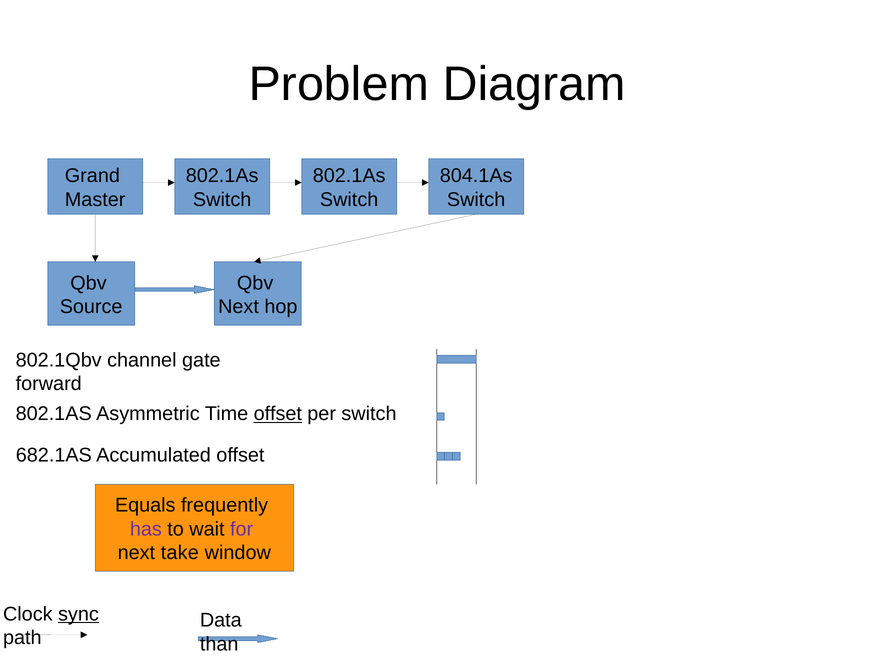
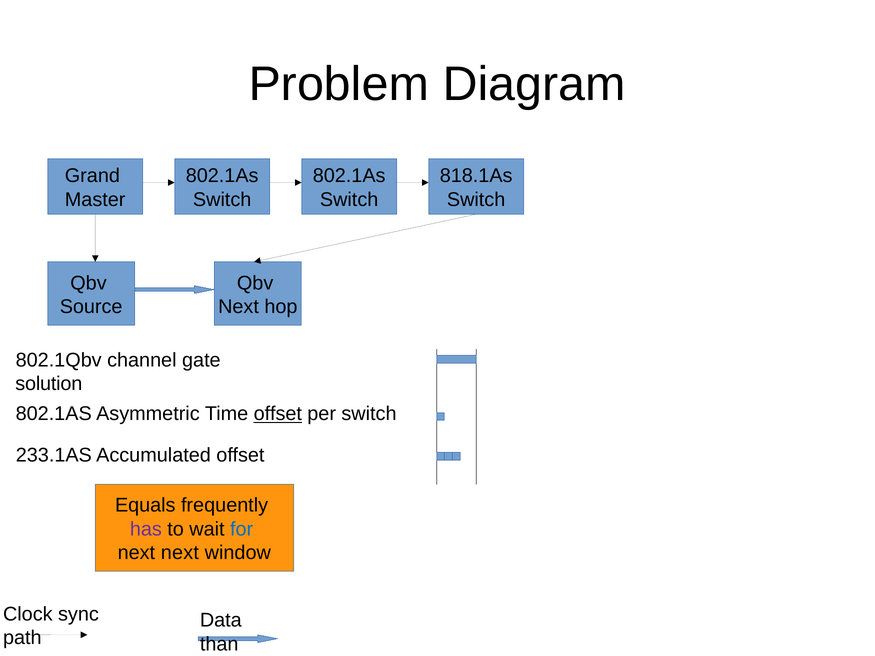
804.1As: 804.1As -> 818.1As
forward: forward -> solution
682.1AS: 682.1AS -> 233.1AS
for colour: purple -> blue
next take: take -> next
sync underline: present -> none
